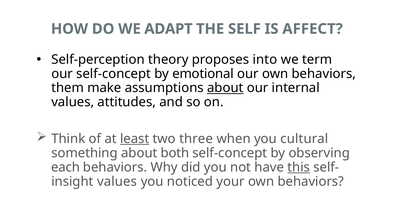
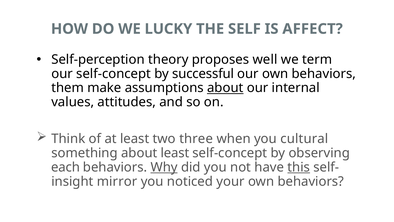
ADAPT: ADAPT -> LUCKY
into: into -> well
emotional: emotional -> successful
least at (135, 139) underline: present -> none
about both: both -> least
Why underline: none -> present
values at (117, 181): values -> mirror
